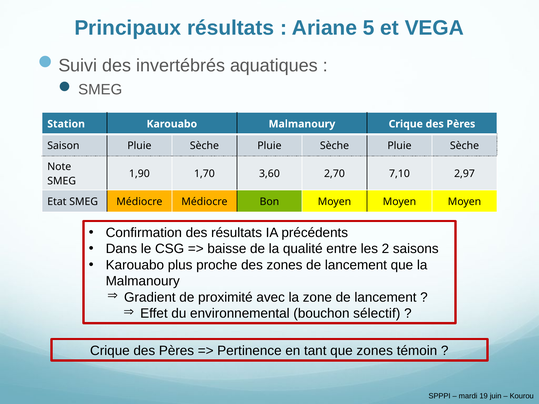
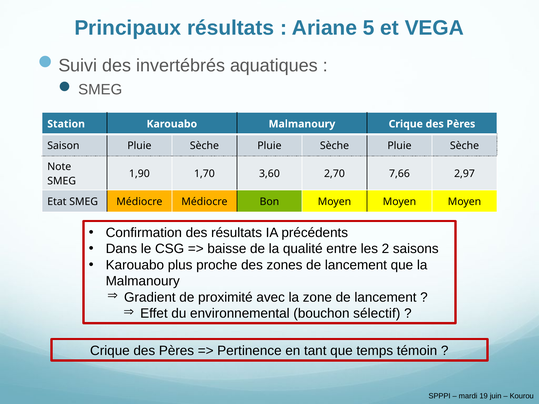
7,10: 7,10 -> 7,66
que zones: zones -> temps
